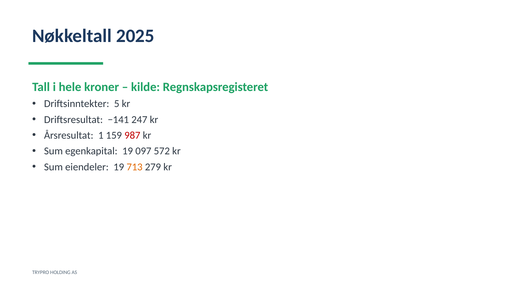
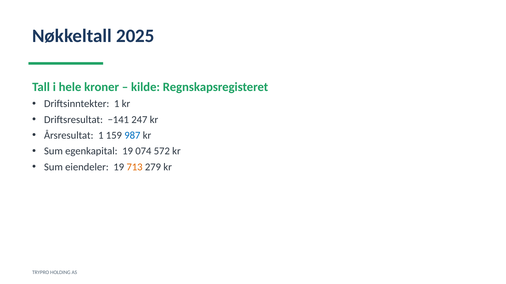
Driftsinntekter 5: 5 -> 1
987 colour: red -> blue
097: 097 -> 074
